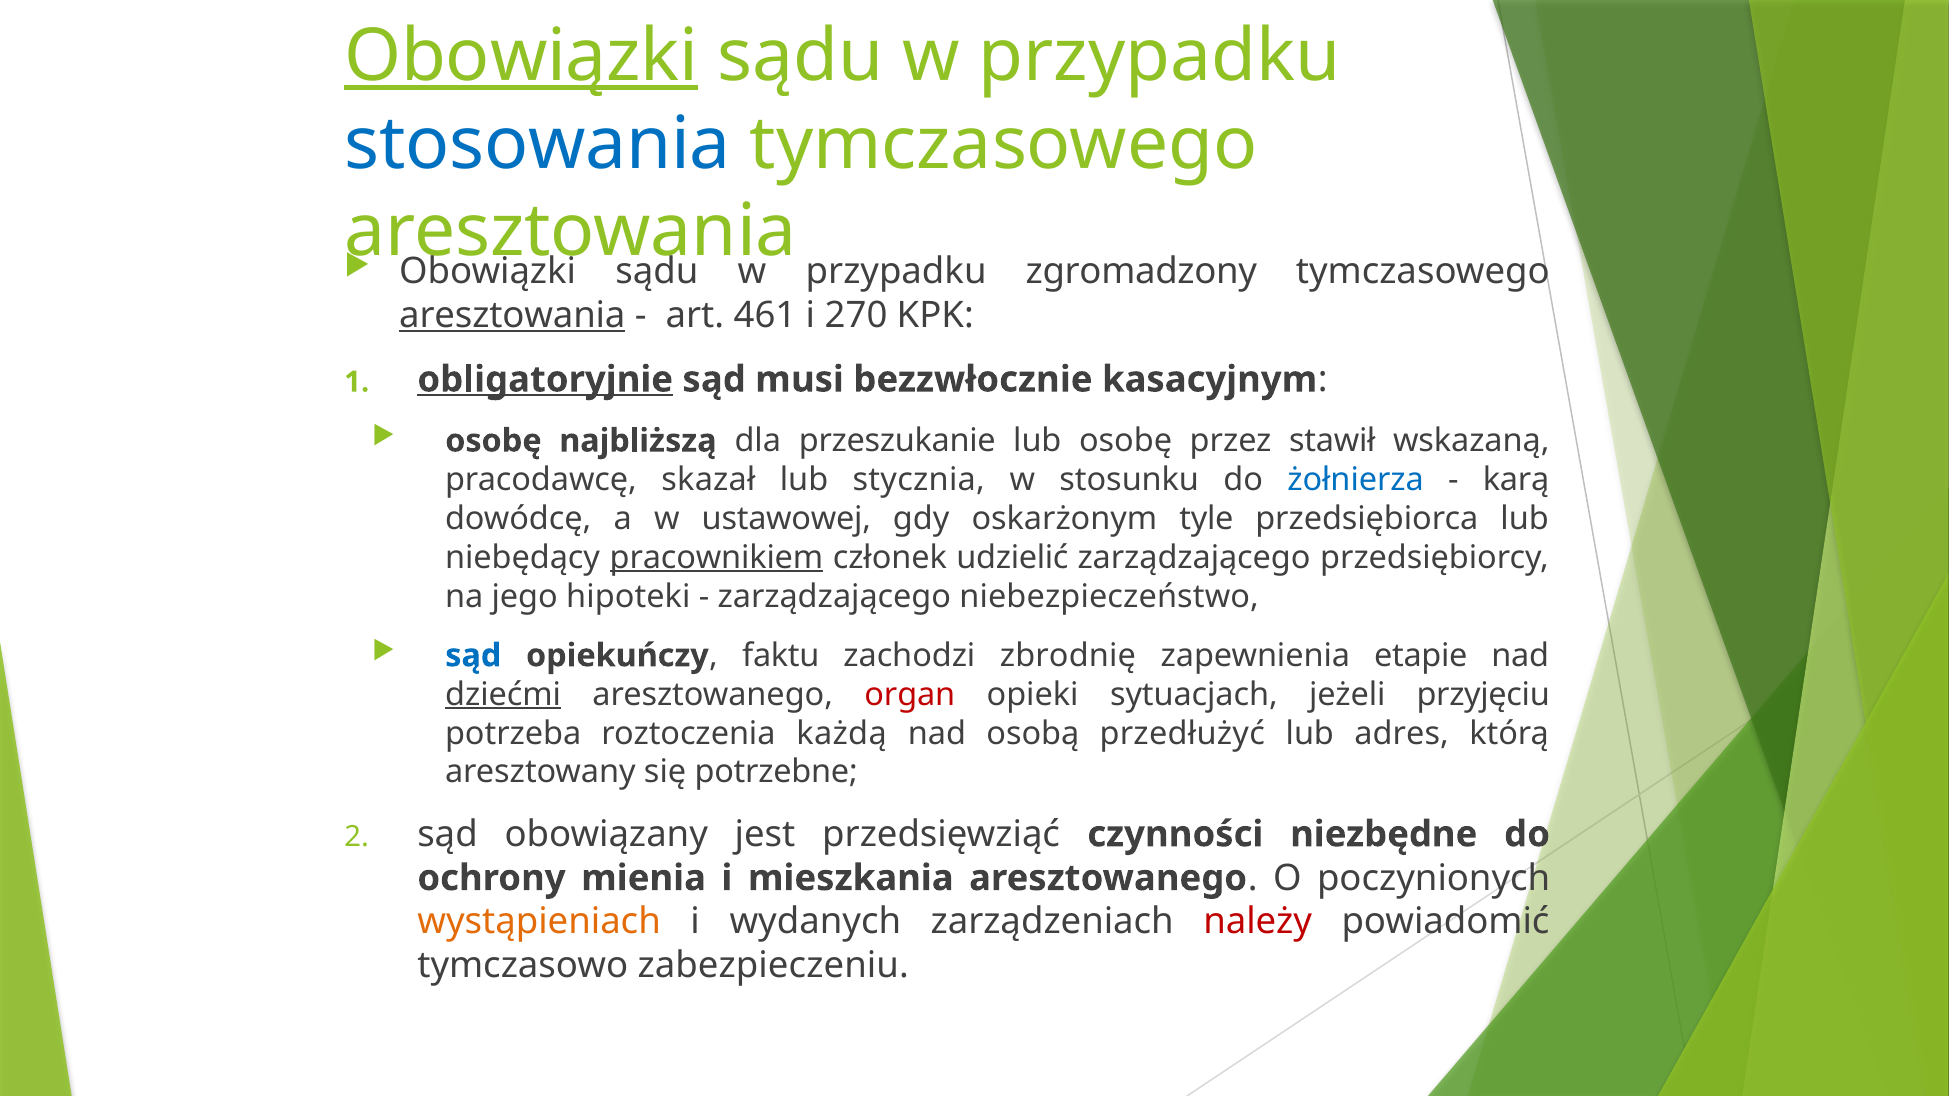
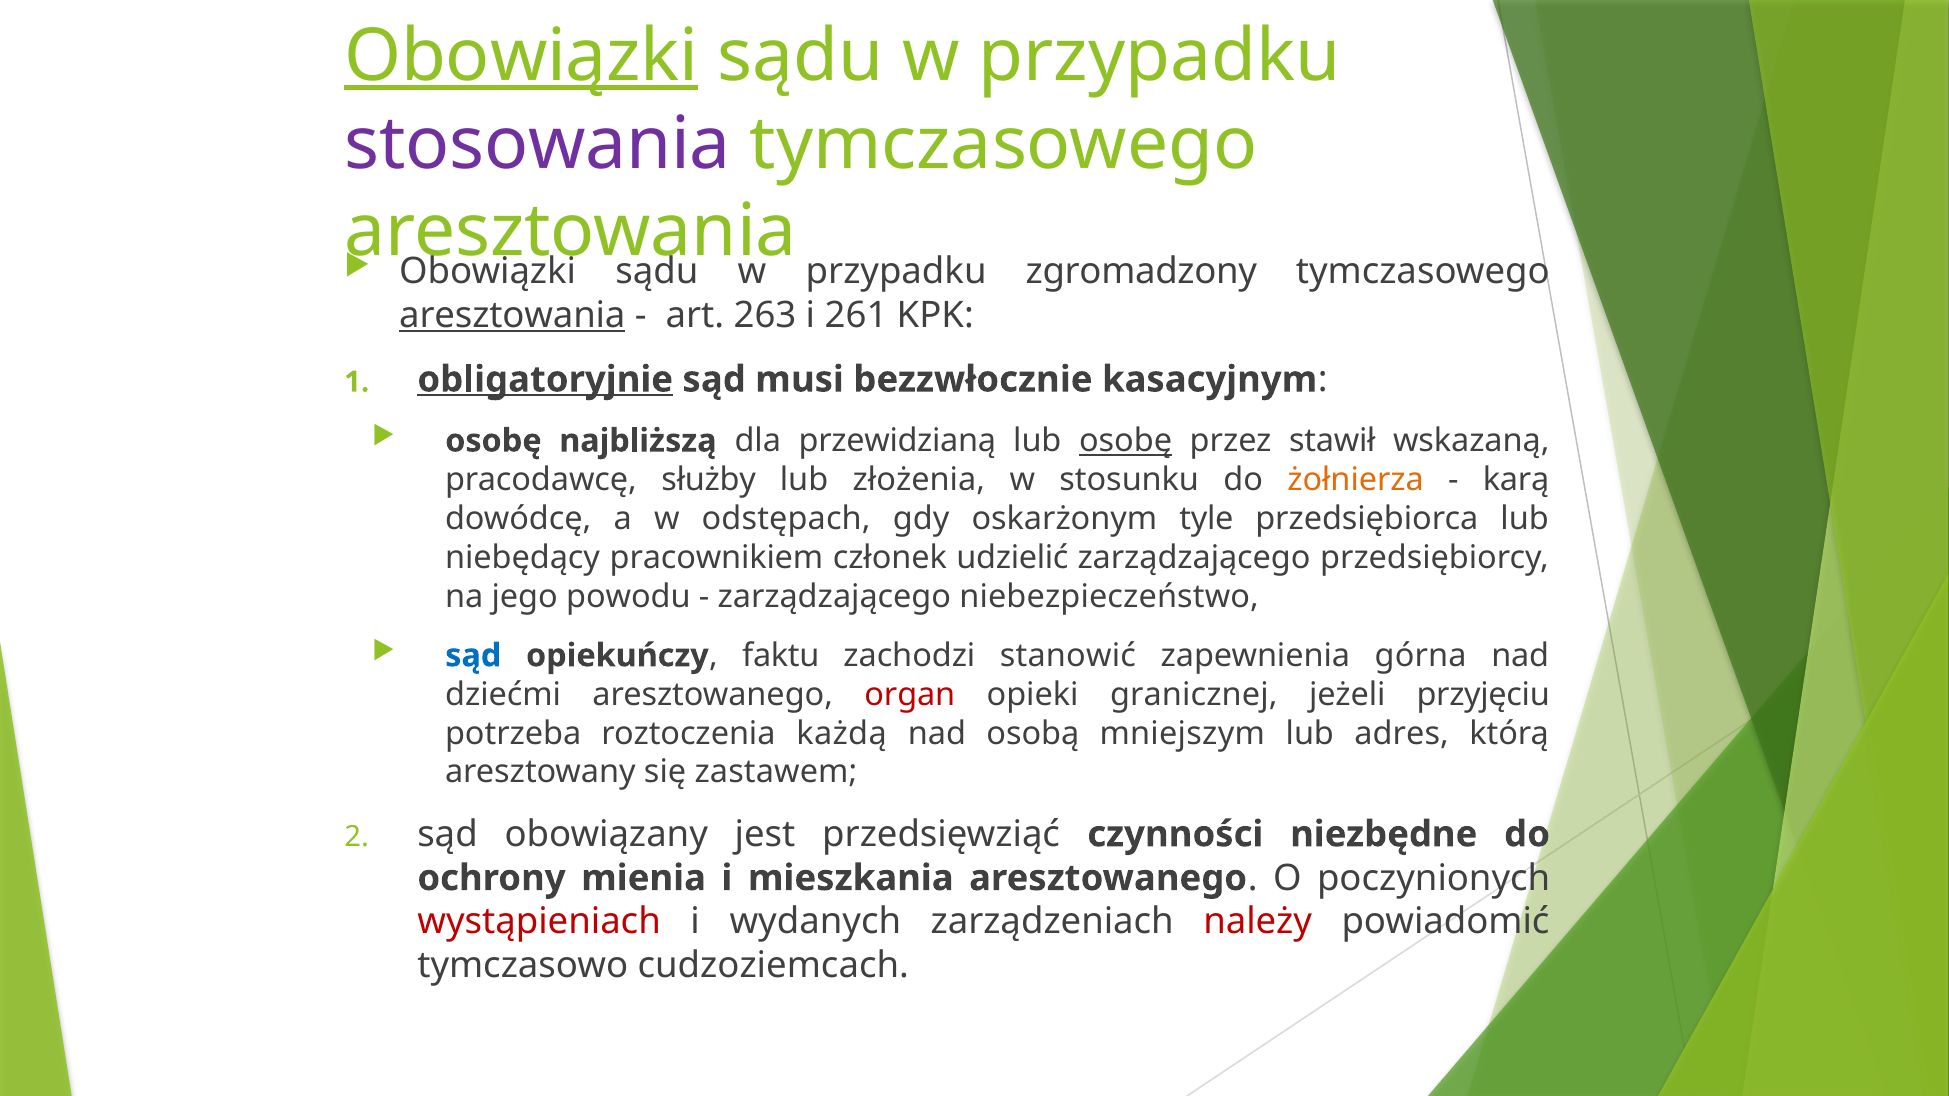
stosowania colour: blue -> purple
461: 461 -> 263
270: 270 -> 261
przeszukanie: przeszukanie -> przewidzianą
osobę at (1126, 441) underline: none -> present
skazał: skazał -> służby
stycznia: stycznia -> złożenia
żołnierza colour: blue -> orange
ustawowej: ustawowej -> odstępach
pracownikiem underline: present -> none
hipoteki: hipoteki -> powodu
zbrodnię: zbrodnię -> stanowić
etapie: etapie -> górna
dziećmi underline: present -> none
sytuacjach: sytuacjach -> granicznej
przedłużyć: przedłużyć -> mniejszym
potrzebne: potrzebne -> zastawem
wystąpieniach colour: orange -> red
zabezpieczeniu: zabezpieczeniu -> cudzoziemcach
